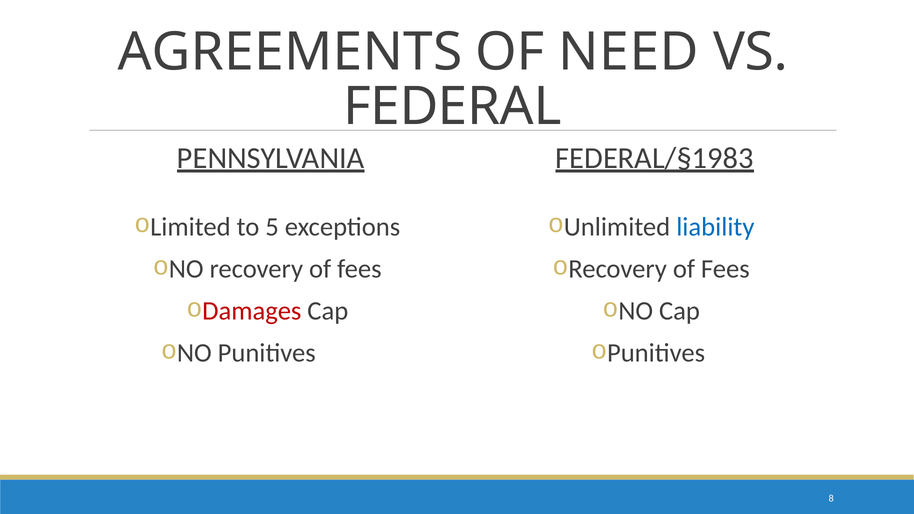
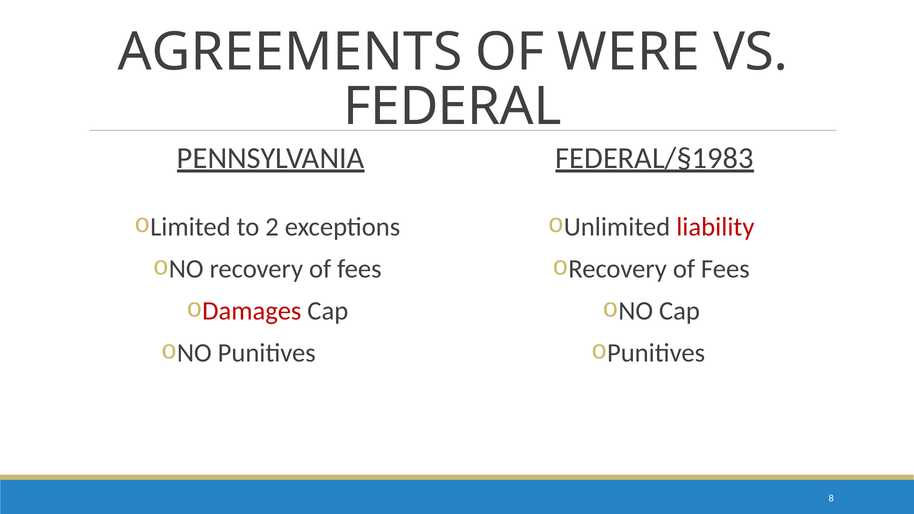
NEED: NEED -> WERE
5: 5 -> 2
liability colour: blue -> red
